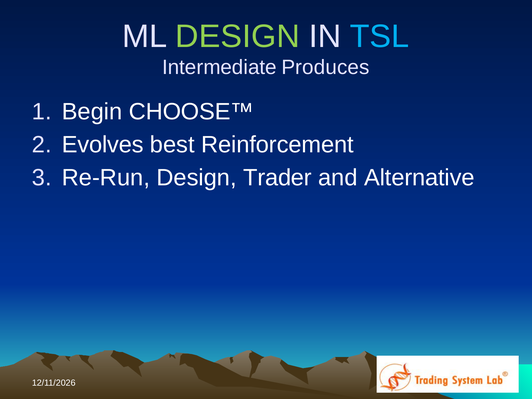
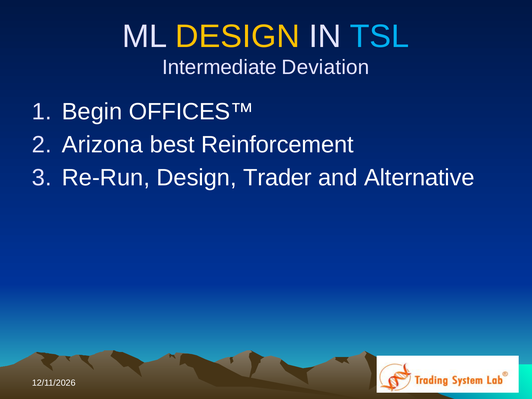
DESIGN at (238, 36) colour: light green -> yellow
Produces: Produces -> Deviation
CHOOSE™: CHOOSE™ -> OFFICES™
Evolves: Evolves -> Arizona
